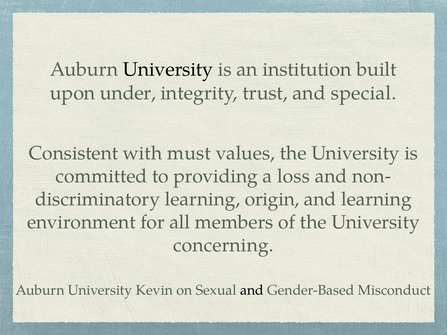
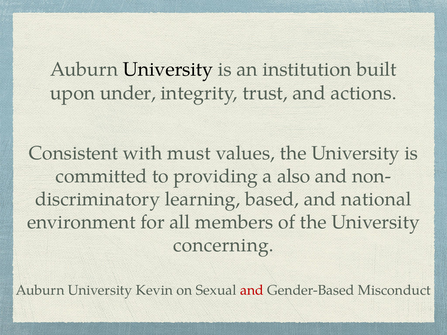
special: special -> actions
loss: loss -> also
origin: origin -> based
and learning: learning -> national
and at (252, 290) colour: black -> red
